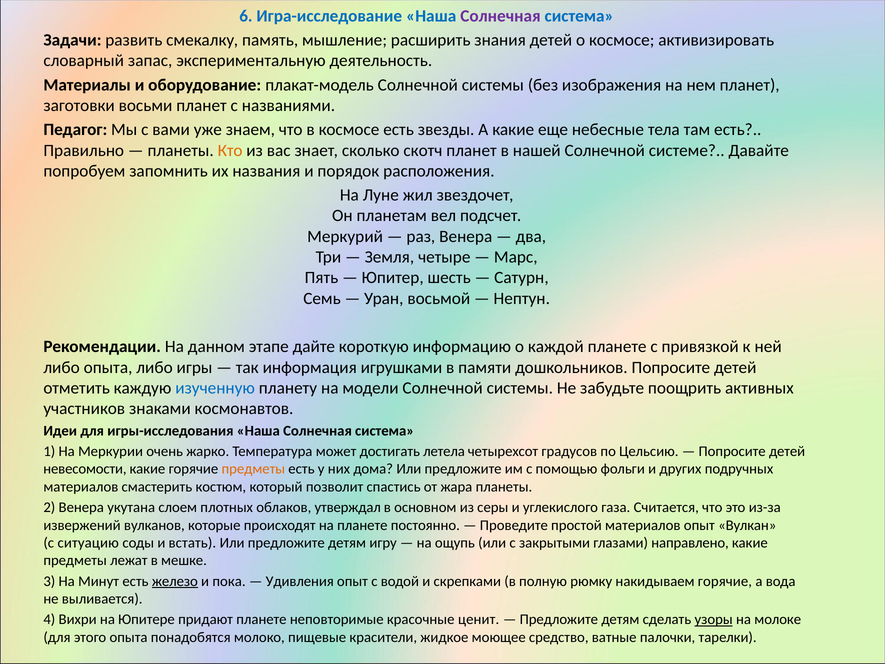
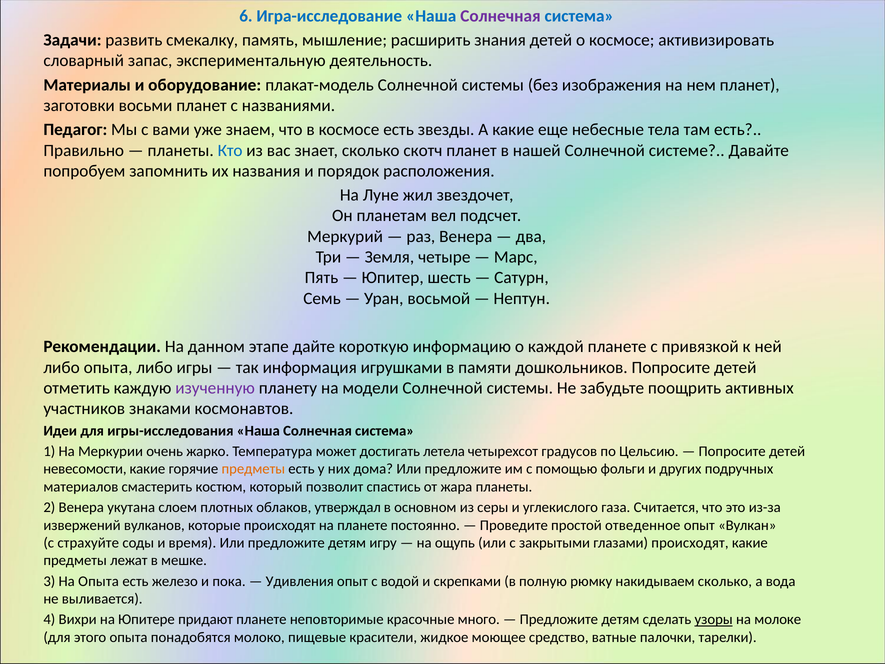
Кто colour: orange -> blue
изученную colour: blue -> purple
простой материалов: материалов -> отведенное
ситуацию: ситуацию -> страхуйте
встать: встать -> время
глазами направлено: направлено -> происходят
На Минут: Минут -> Опыта
железо underline: present -> none
накидываем горячие: горячие -> сколько
ценит: ценит -> много
